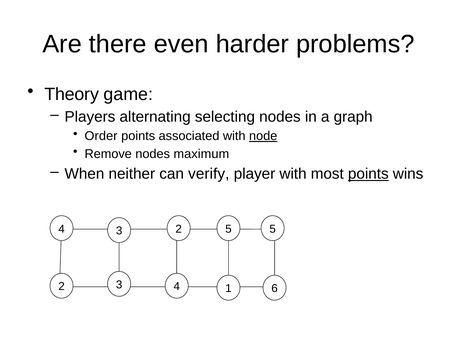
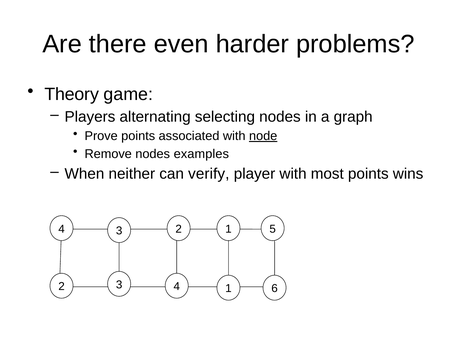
Order: Order -> Prove
maximum: maximum -> examples
points at (368, 174) underline: present -> none
5 at (228, 229): 5 -> 1
